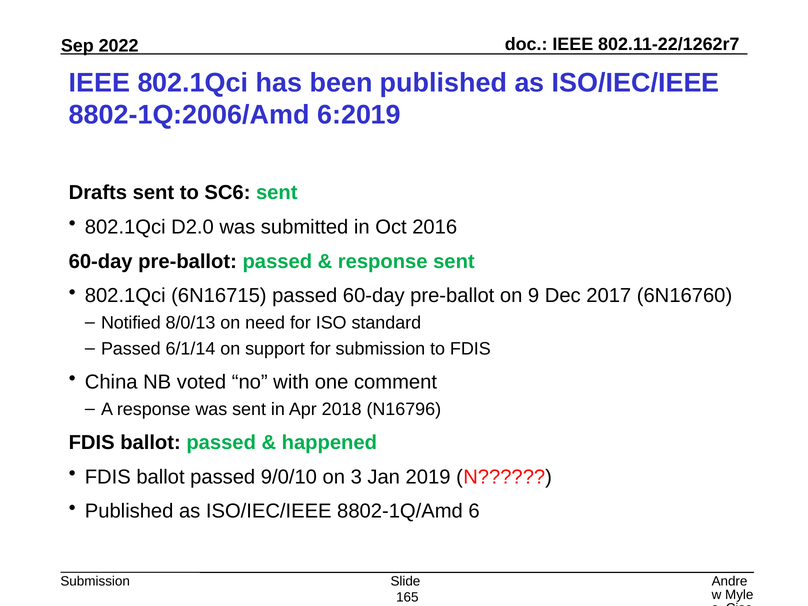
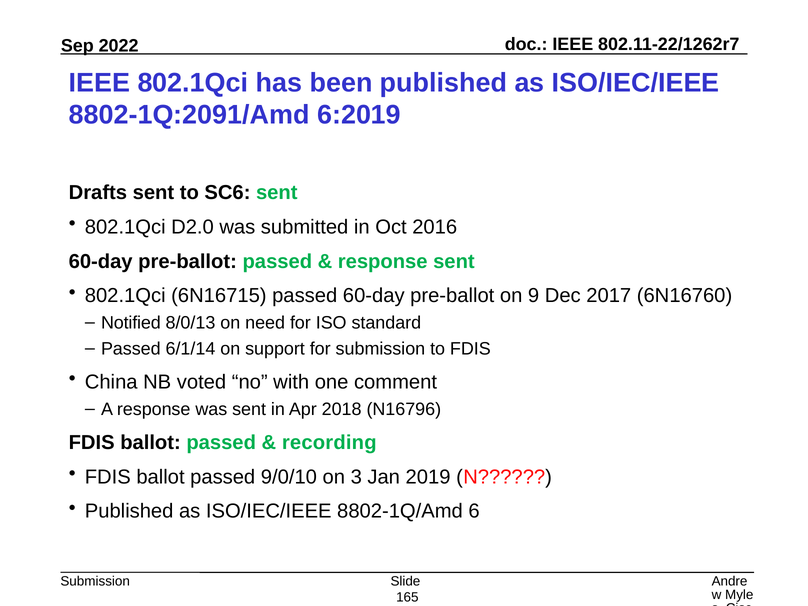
8802-1Q:2006/Amd: 8802-1Q:2006/Amd -> 8802-1Q:2091/Amd
happened: happened -> recording
